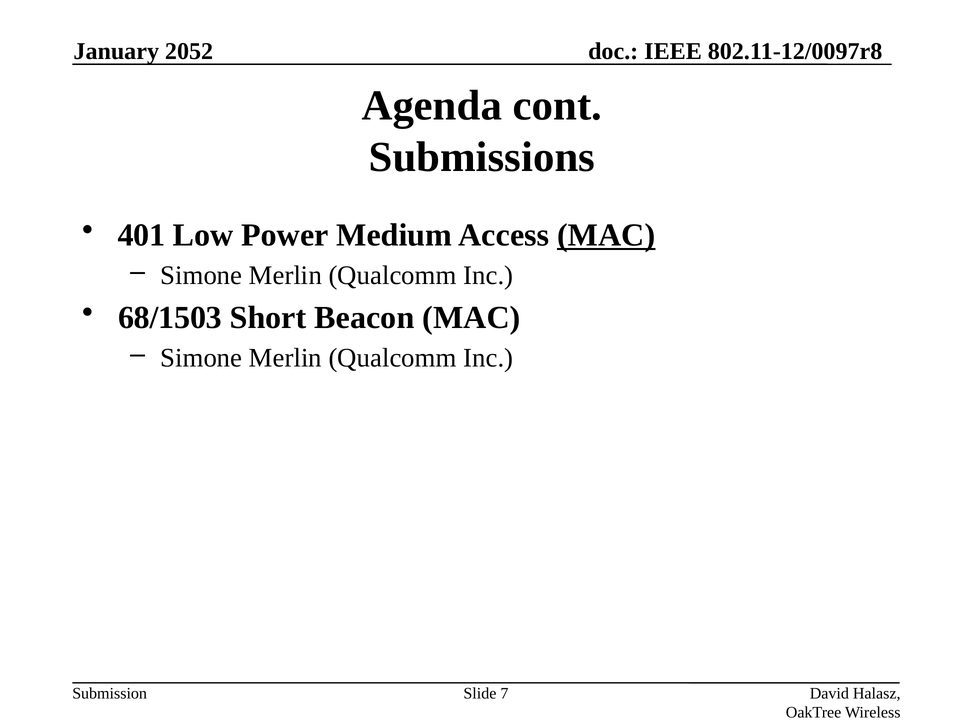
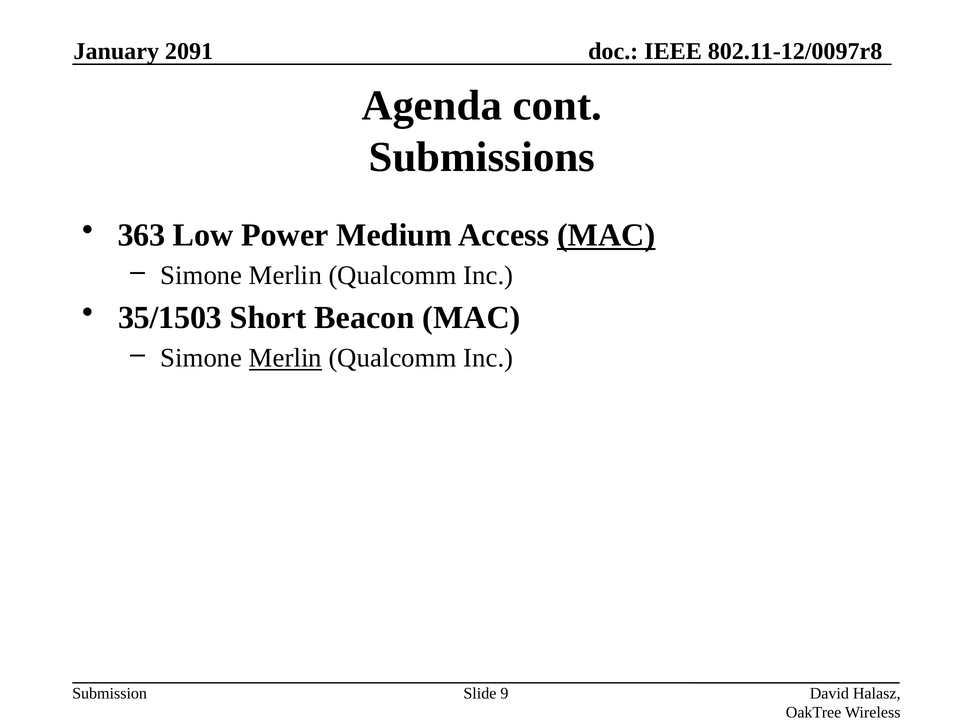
2052: 2052 -> 2091
401: 401 -> 363
68/1503: 68/1503 -> 35/1503
Merlin at (285, 358) underline: none -> present
7: 7 -> 9
